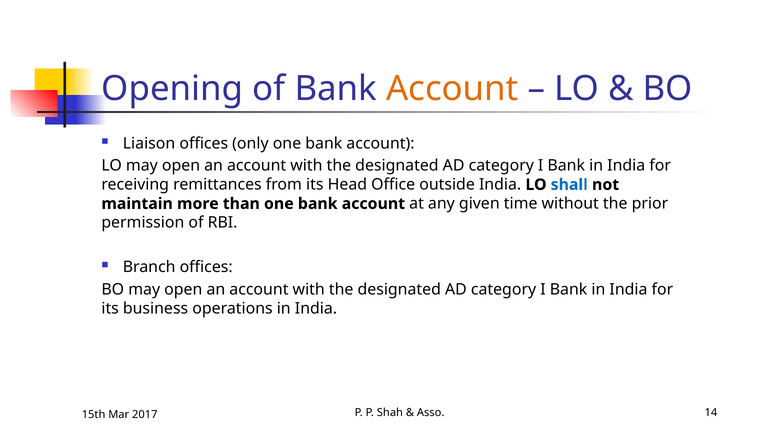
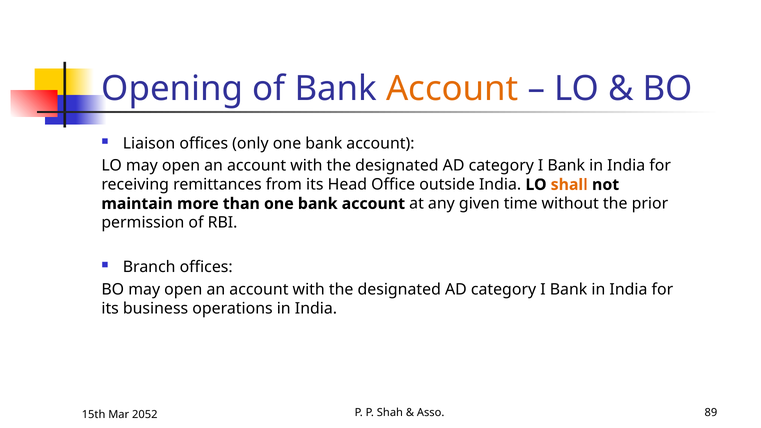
shall colour: blue -> orange
14: 14 -> 89
2017: 2017 -> 2052
